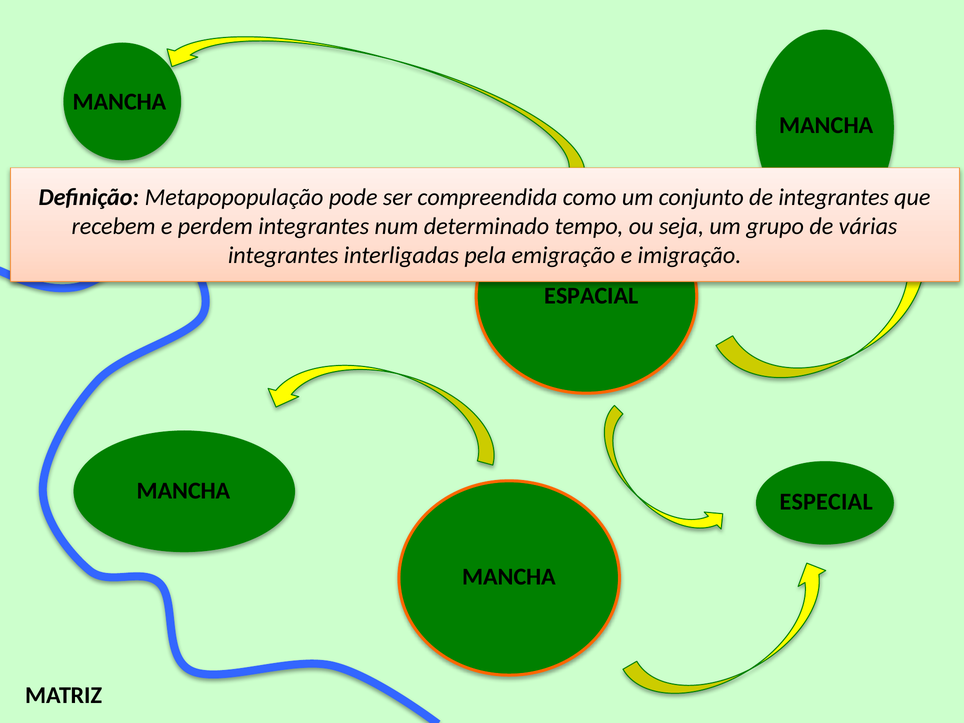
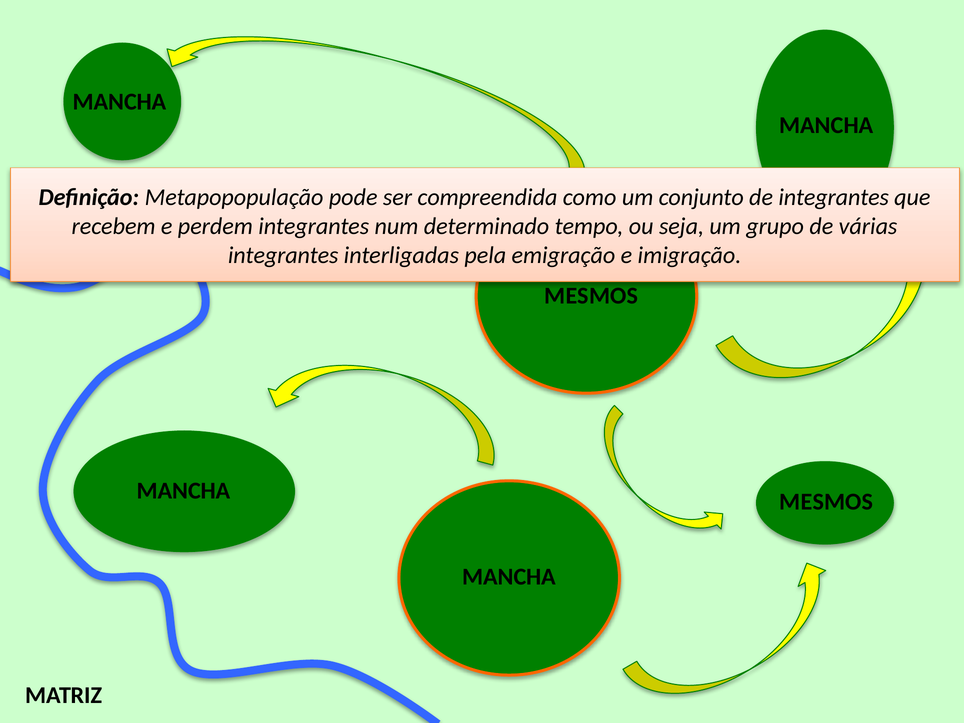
ESPACIAL at (591, 296): ESPACIAL -> MESMOS
ESPECIAL at (826, 502): ESPECIAL -> MESMOS
